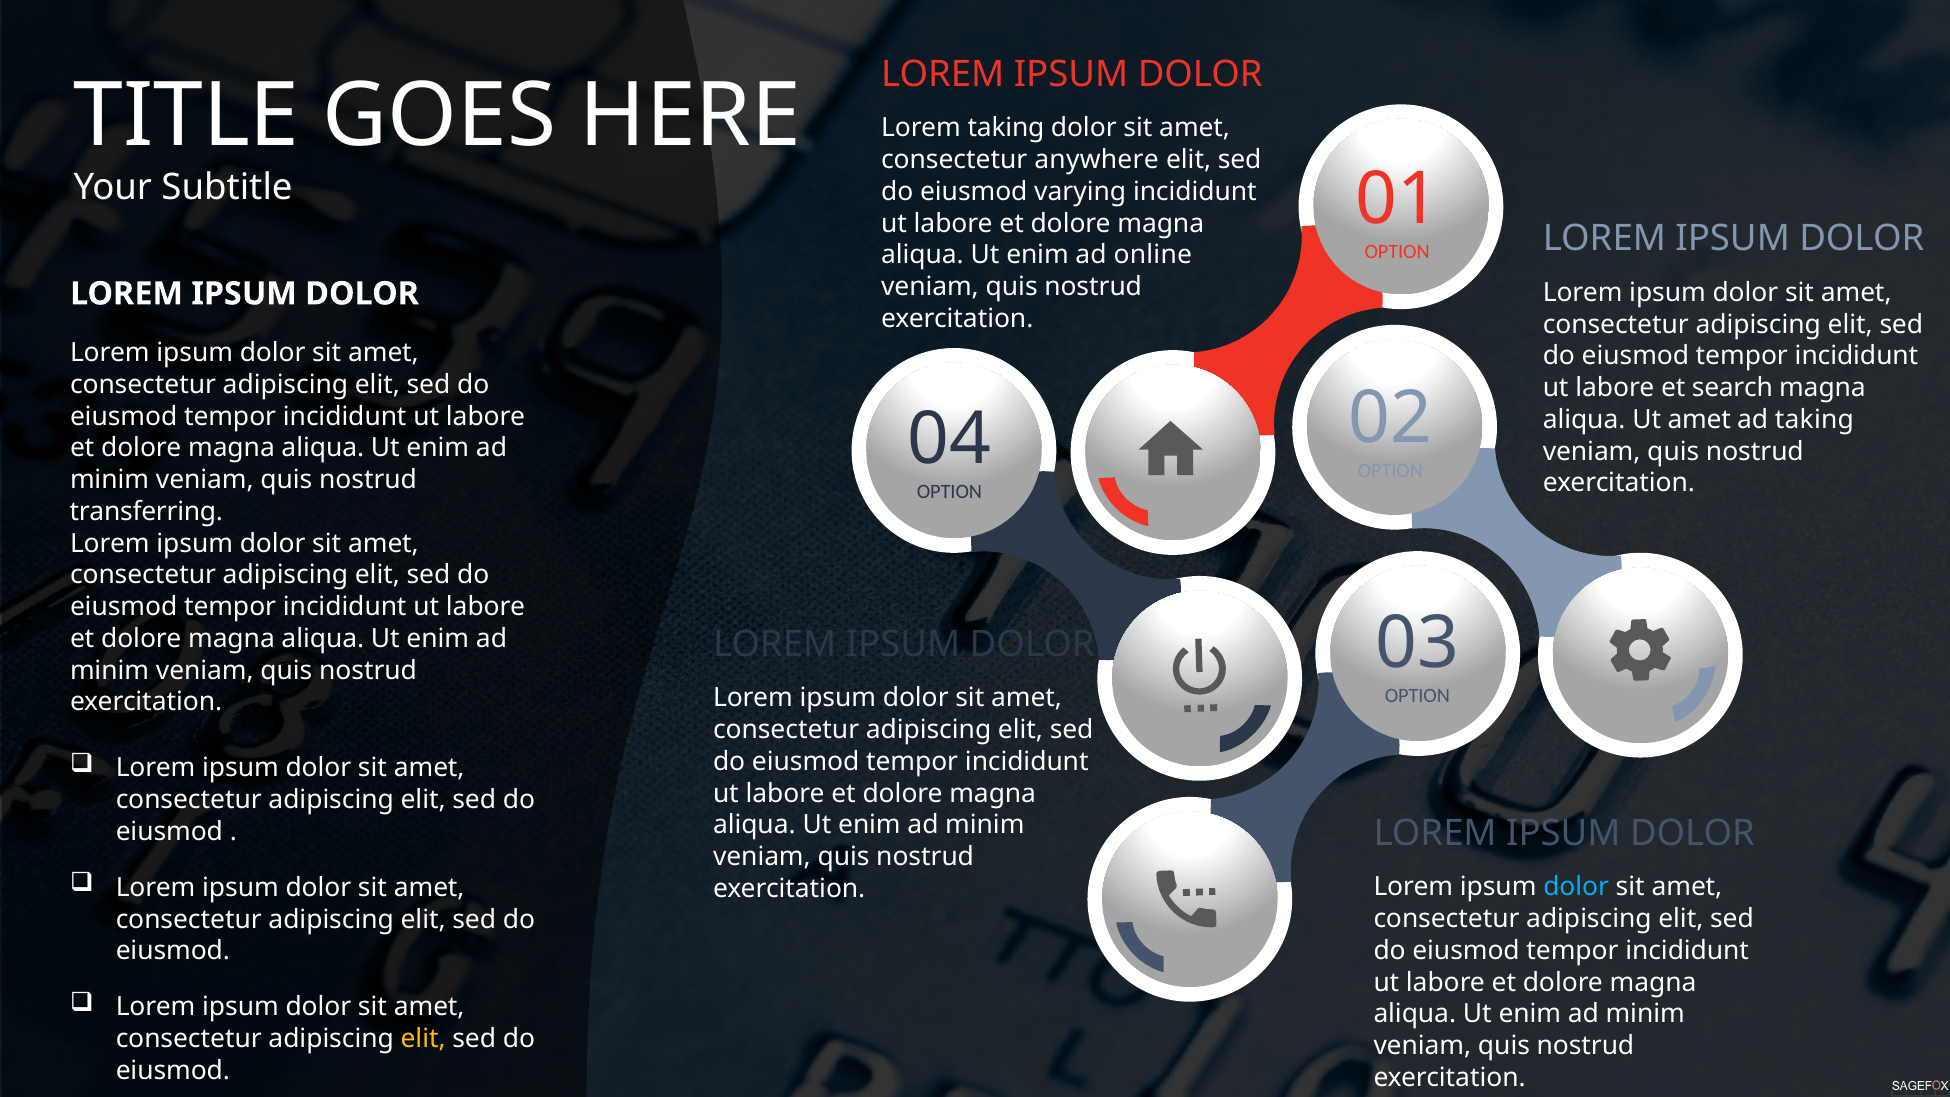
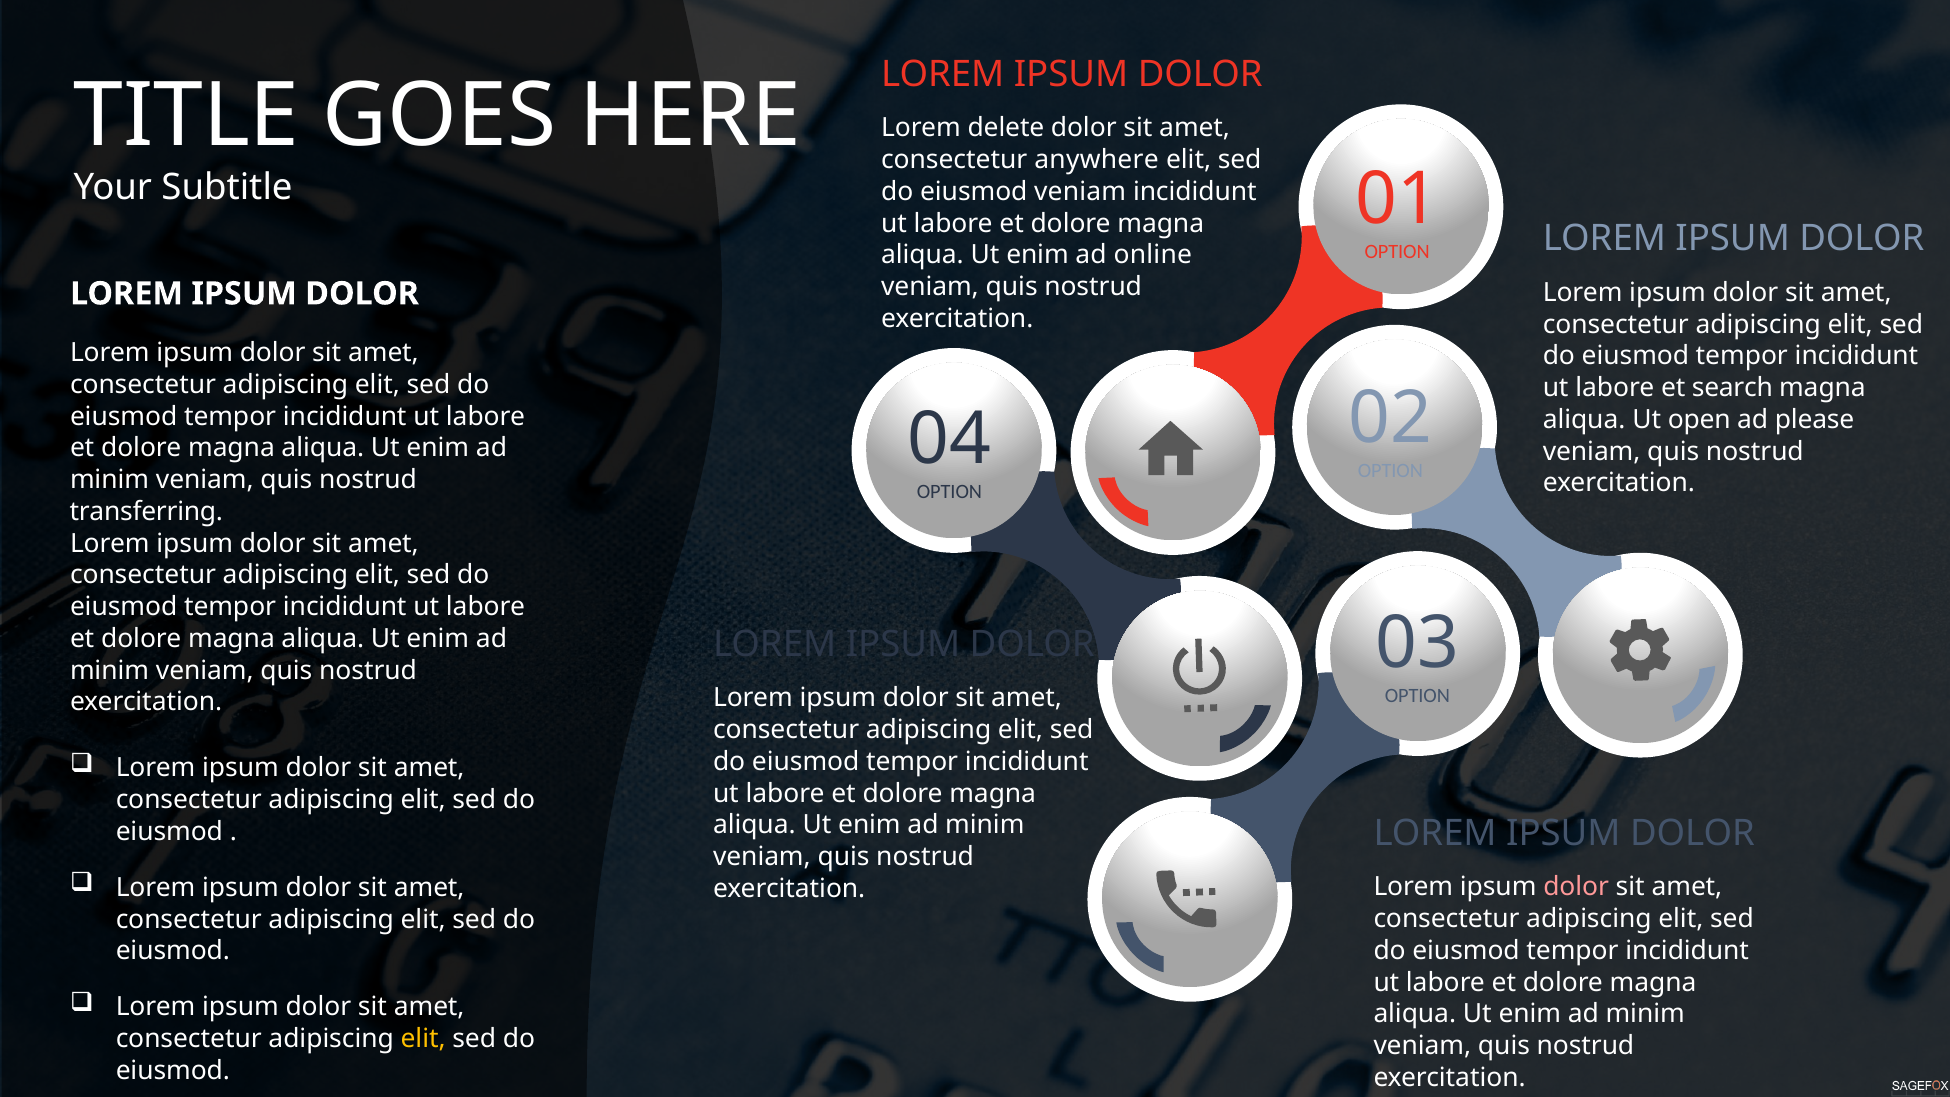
Lorem taking: taking -> delete
eiusmod varying: varying -> veniam
Ut amet: amet -> open
ad taking: taking -> please
dolor at (1576, 887) colour: light blue -> pink
